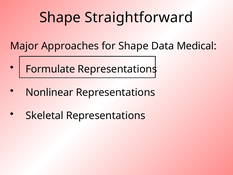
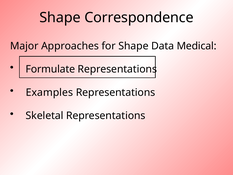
Straightforward: Straightforward -> Correspondence
Nonlinear: Nonlinear -> Examples
